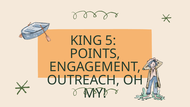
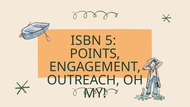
KING: KING -> ISBN
